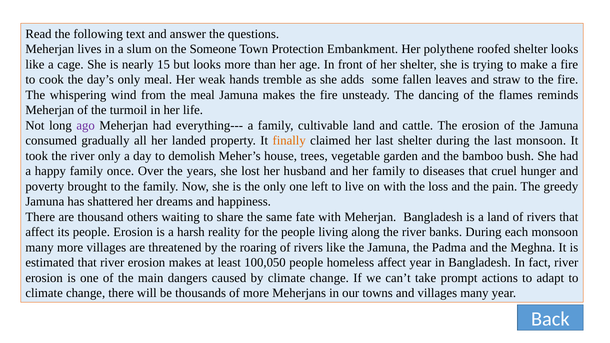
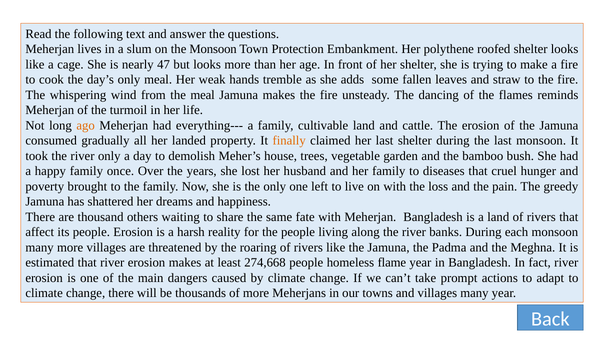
the Someone: Someone -> Monsoon
15: 15 -> 47
ago colour: purple -> orange
100,050: 100,050 -> 274,668
homeless affect: affect -> flame
